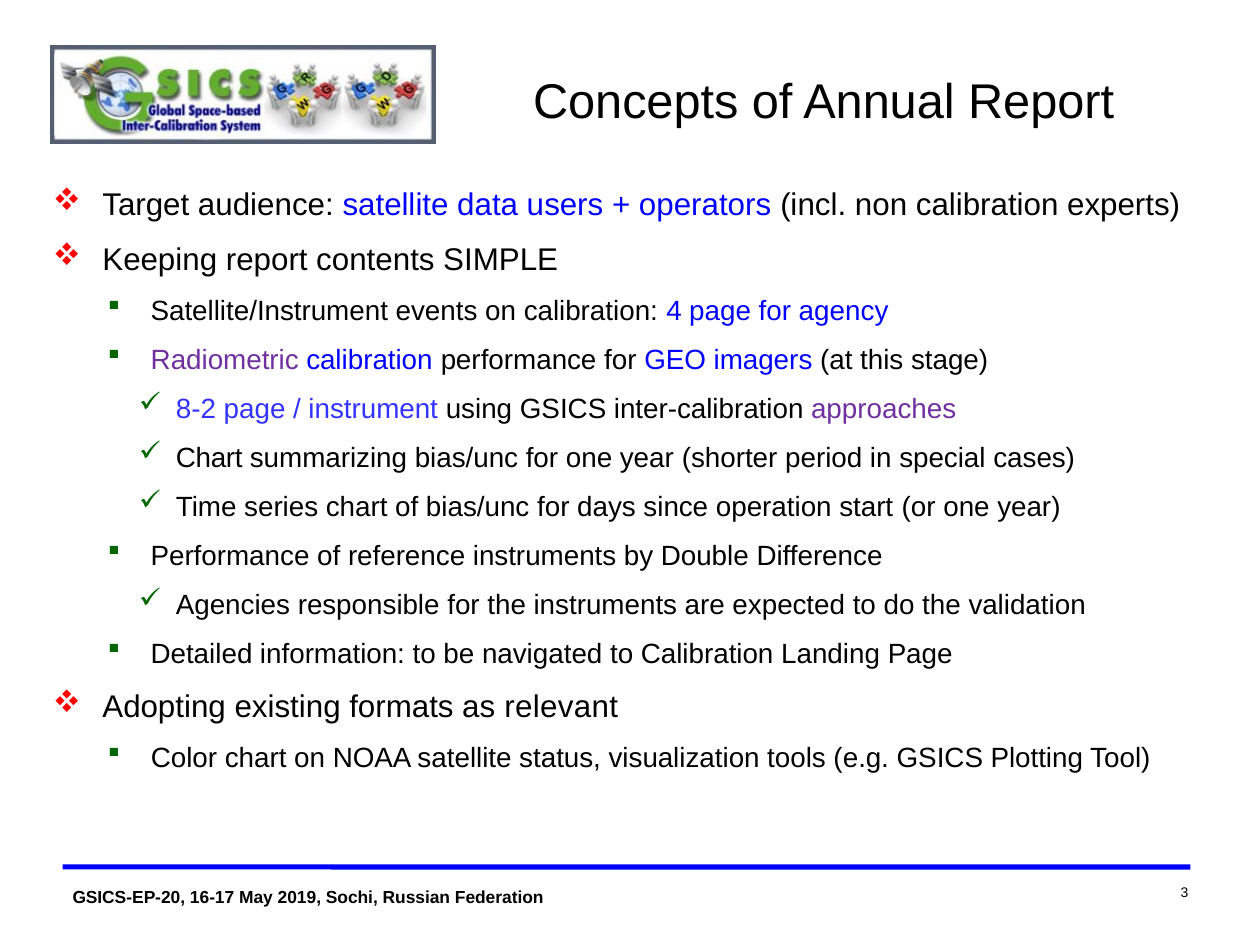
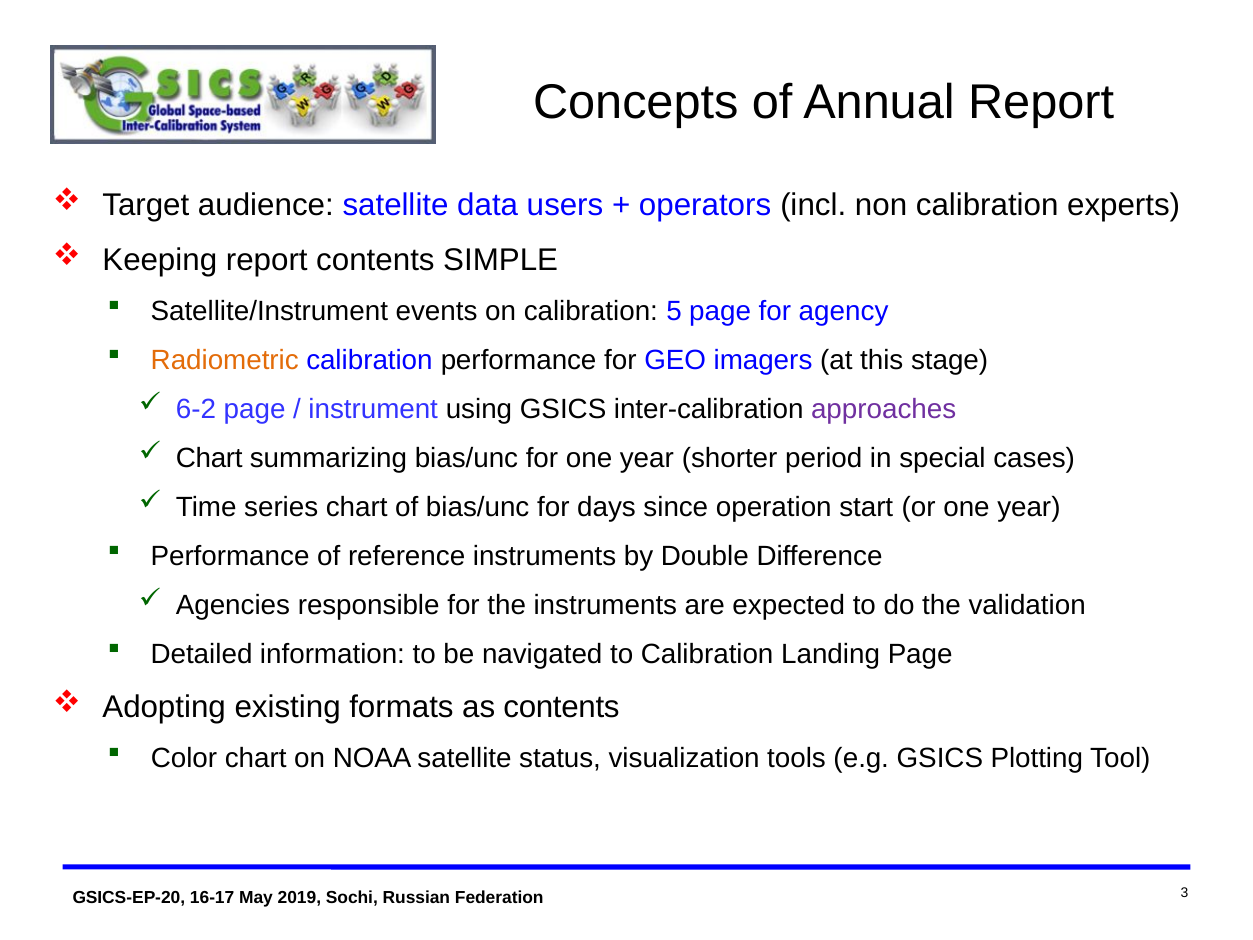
4: 4 -> 5
Radiometric colour: purple -> orange
8-2: 8-2 -> 6-2
as relevant: relevant -> contents
